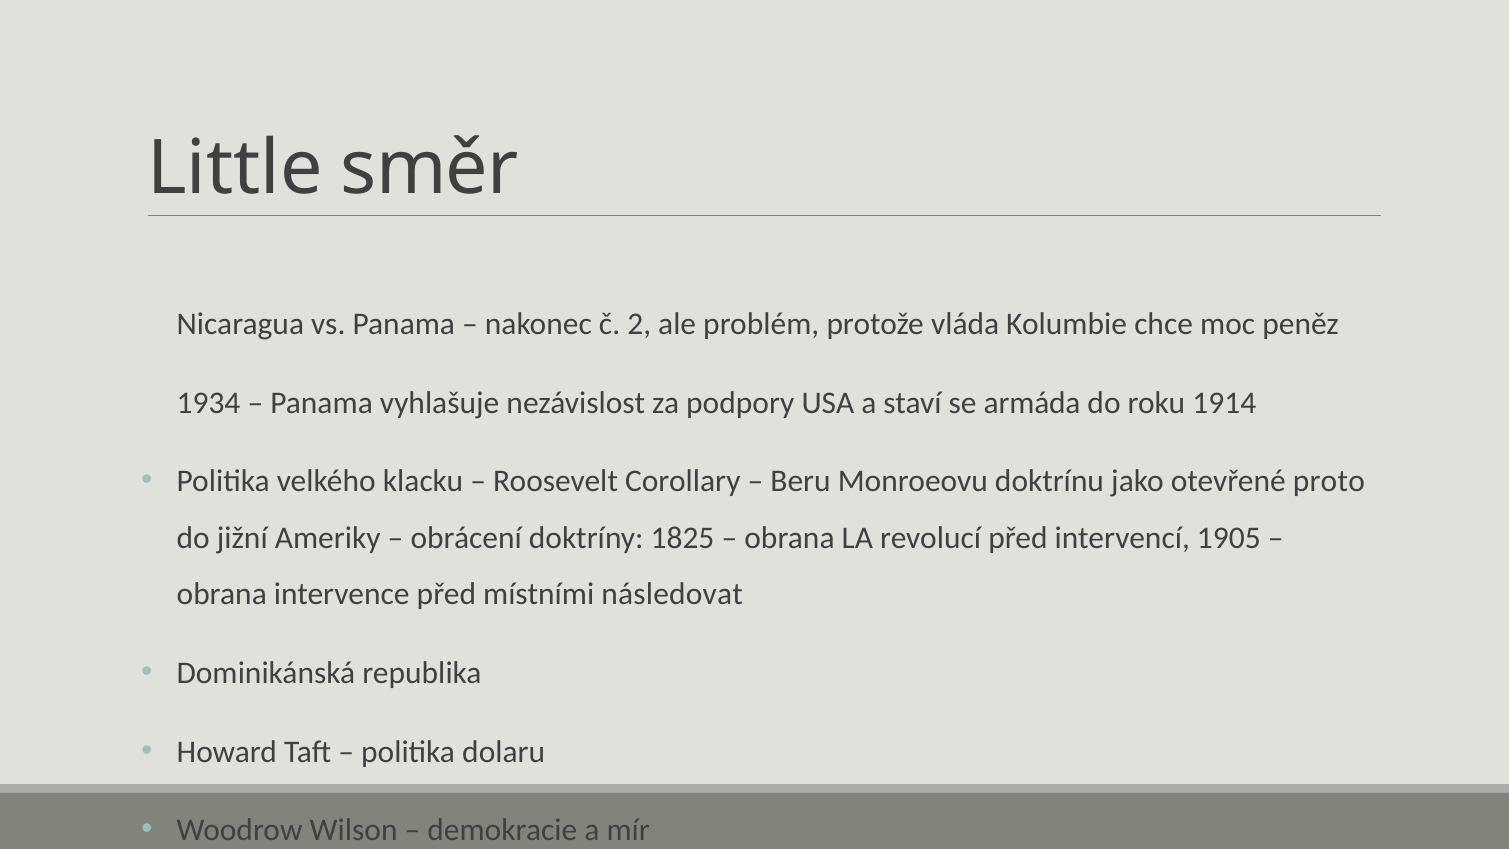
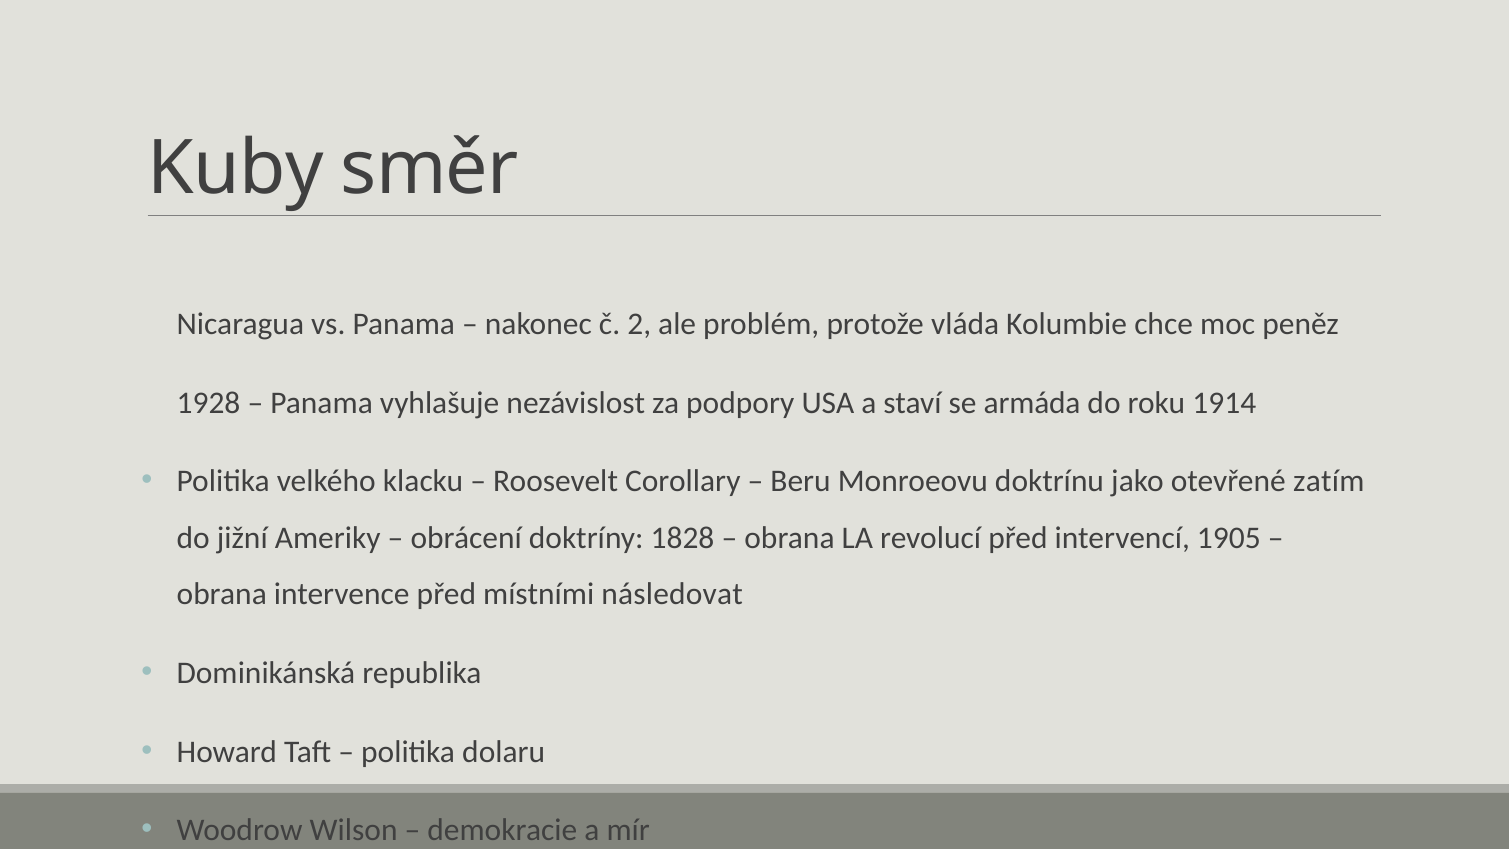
Little: Little -> Kuby
1934: 1934 -> 1928
proto: proto -> zatím
1825: 1825 -> 1828
